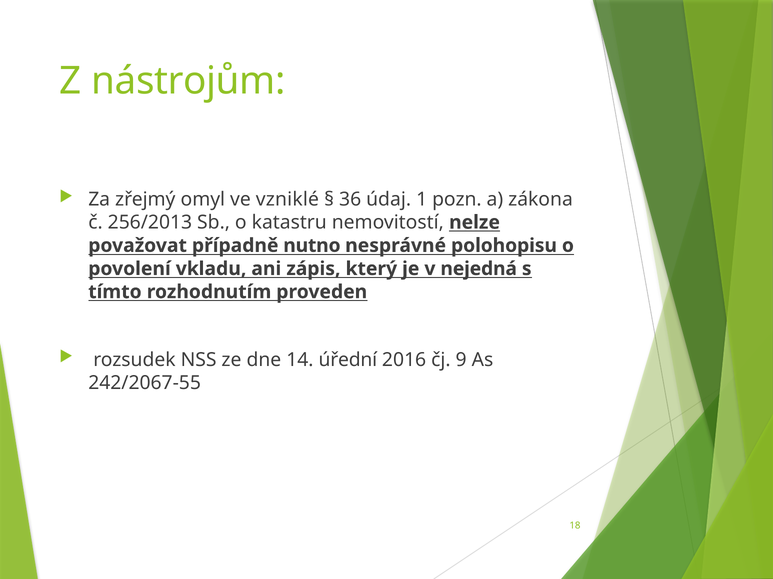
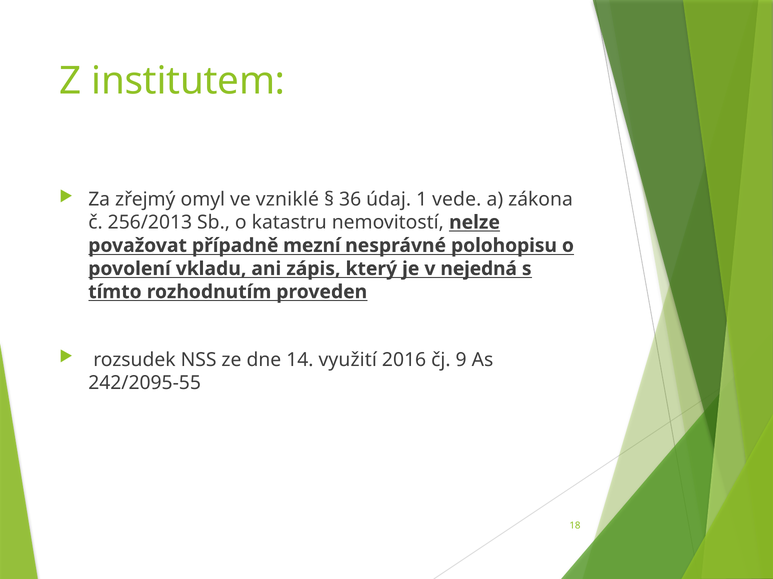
nástrojům: nástrojům -> institutem
pozn: pozn -> vede
nutno: nutno -> mezní
úřední: úřední -> využití
242/2067-55: 242/2067-55 -> 242/2095-55
